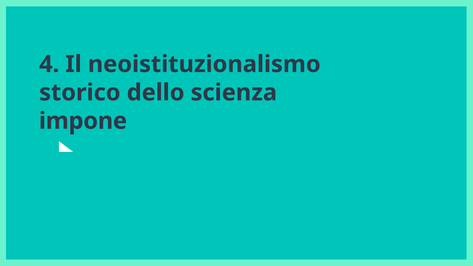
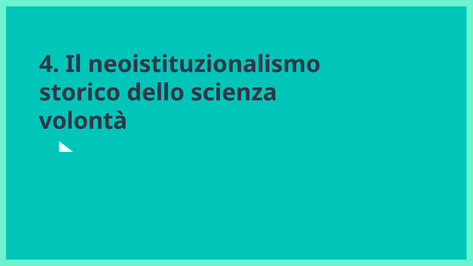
impone: impone -> volontà
